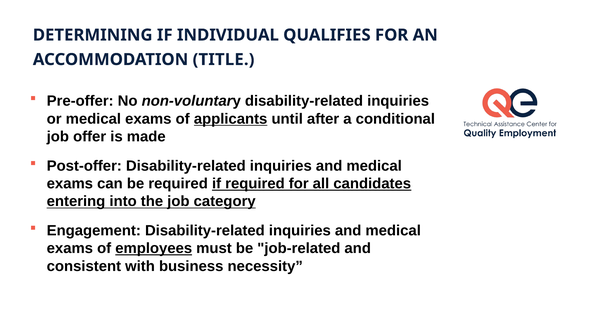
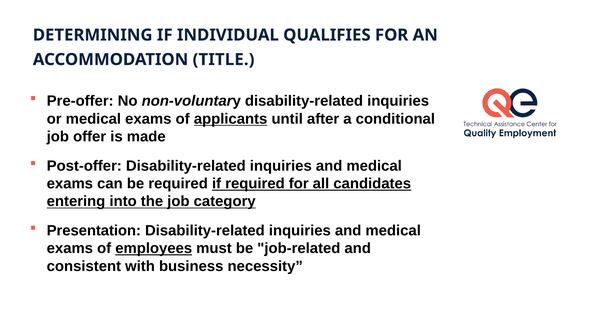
Engagement: Engagement -> Presentation
